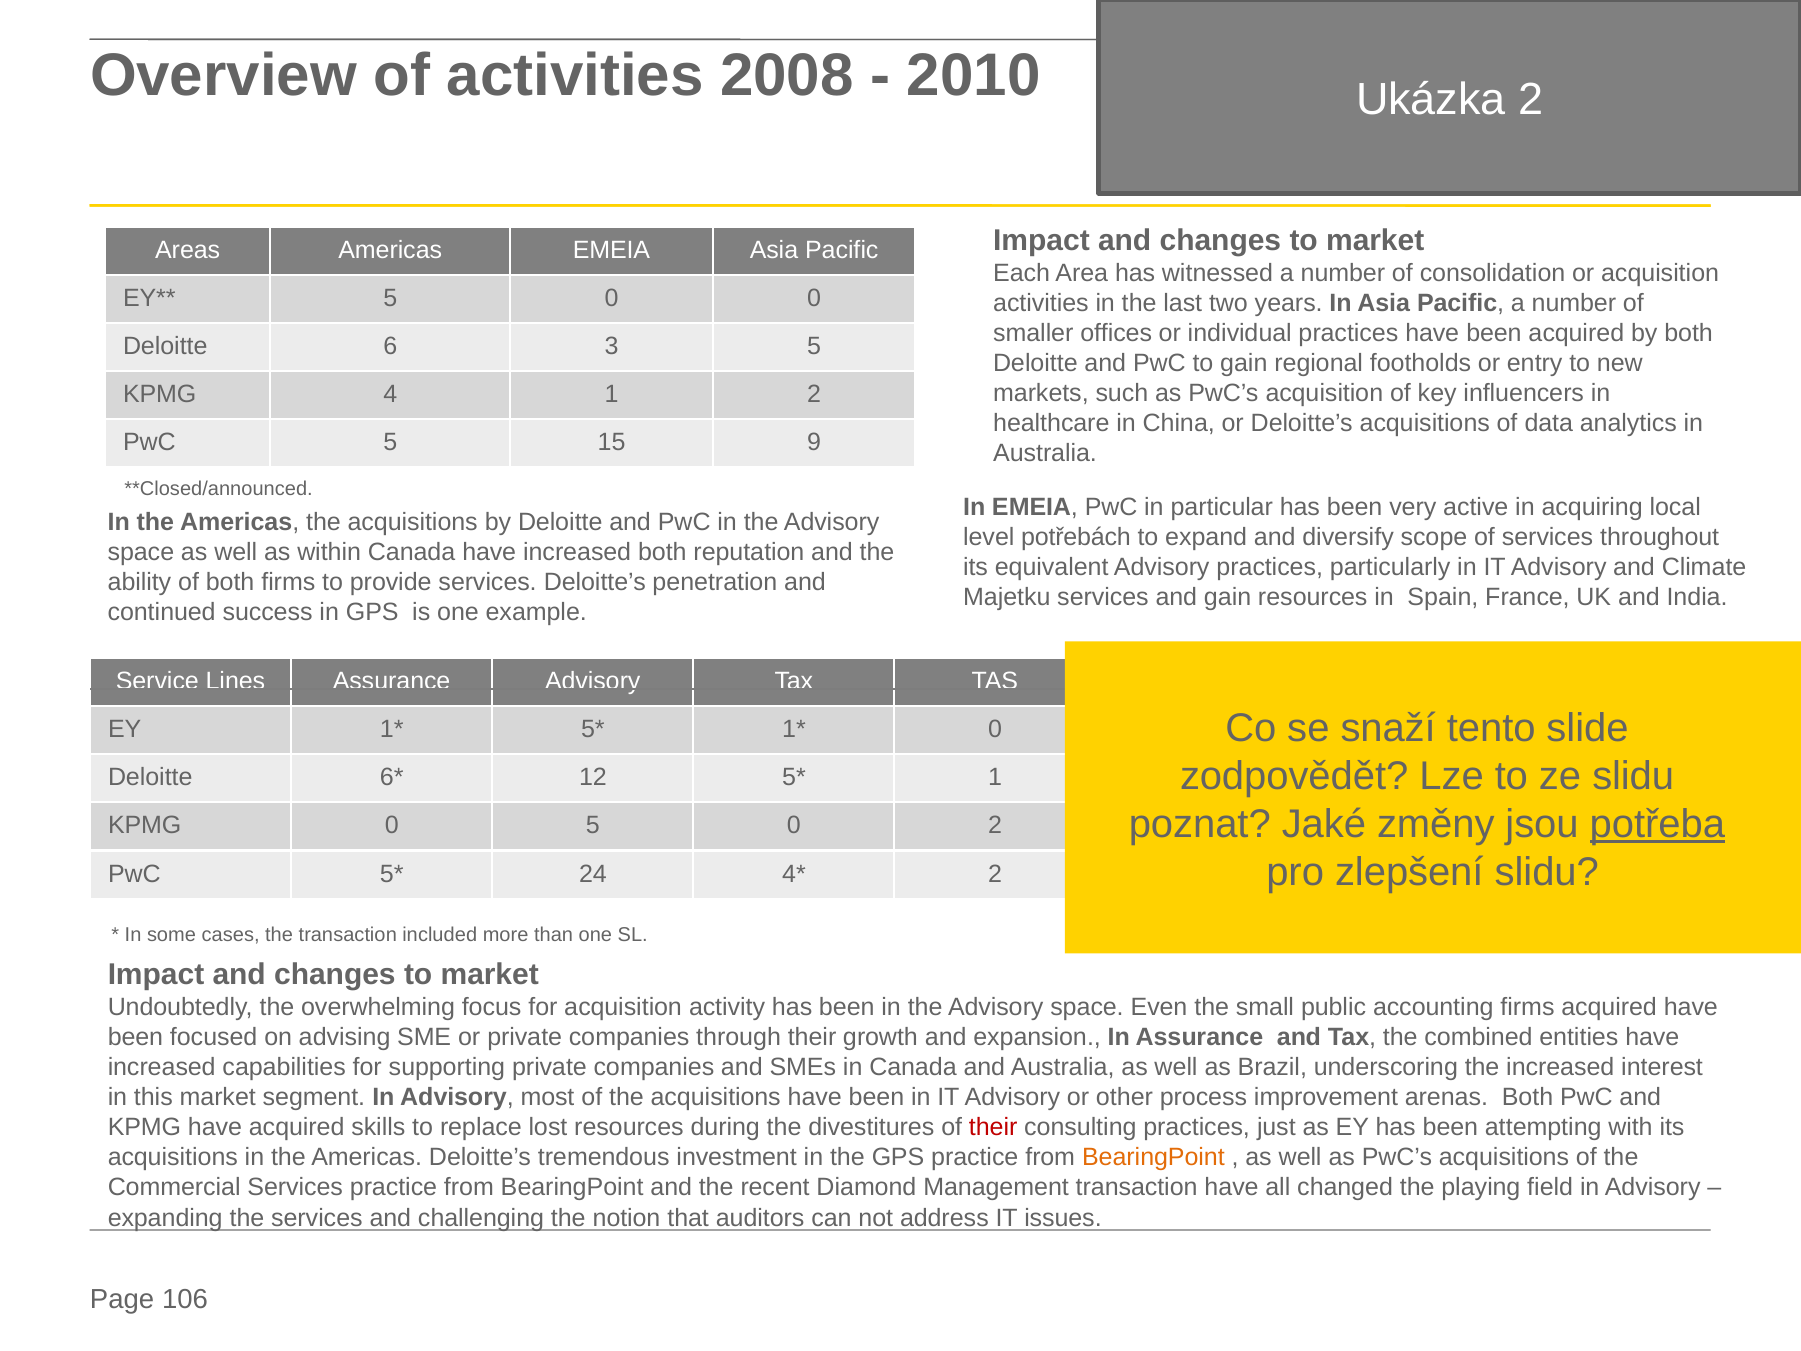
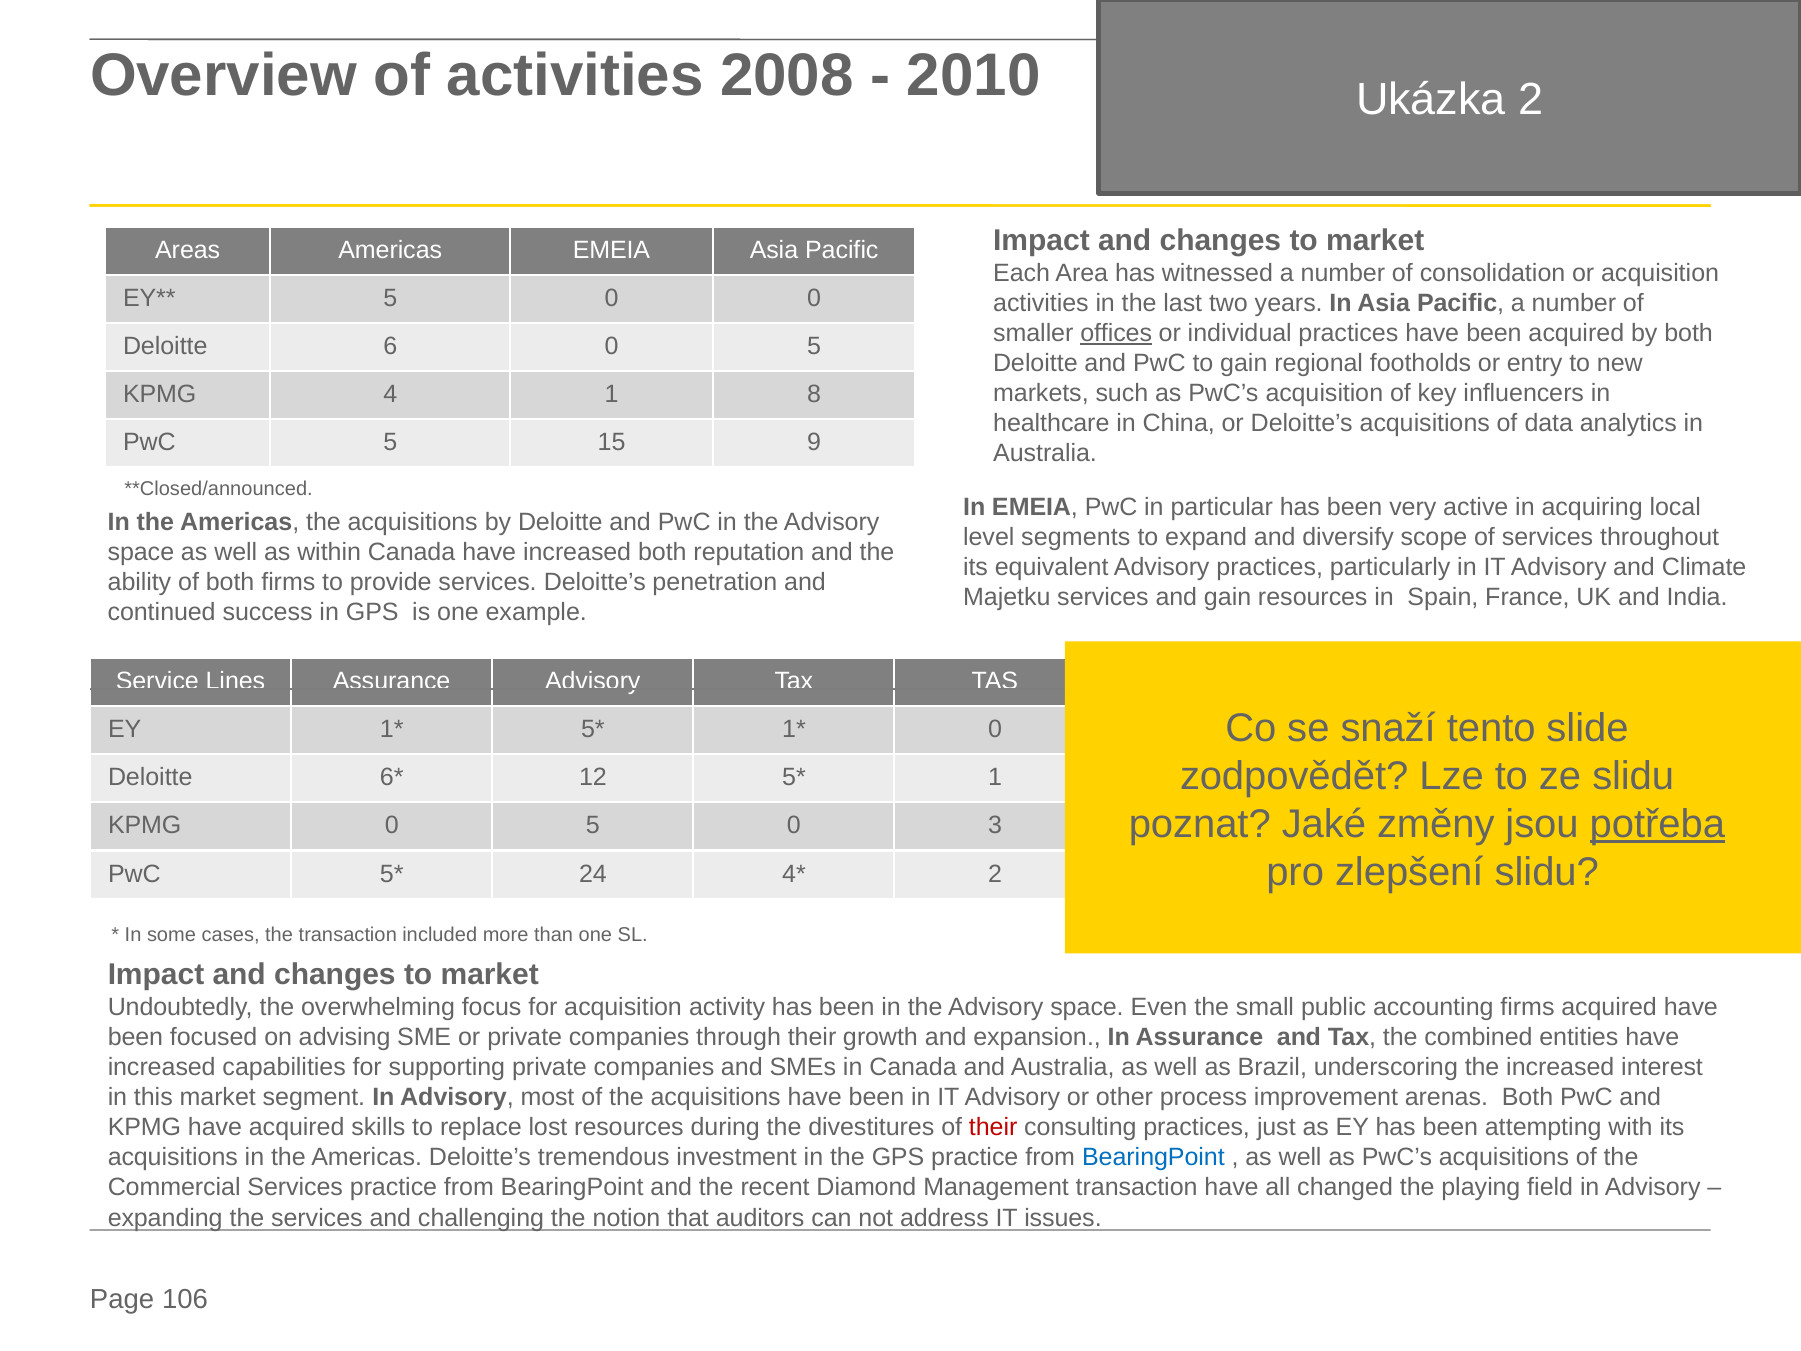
offices underline: none -> present
6 3: 3 -> 0
1 2: 2 -> 8
potřebách: potřebách -> segments
0 2: 2 -> 3
BearingPoint at (1153, 1157) colour: orange -> blue
